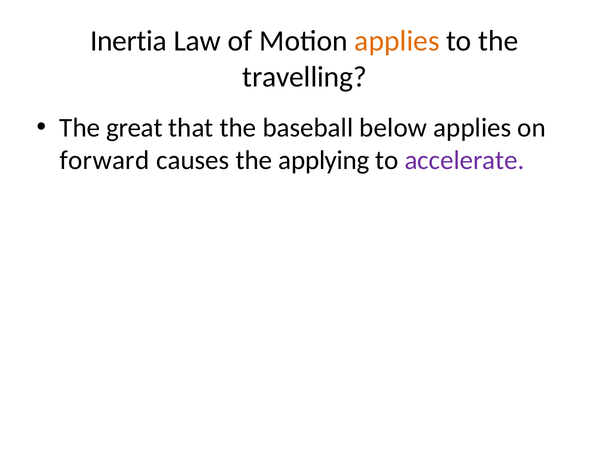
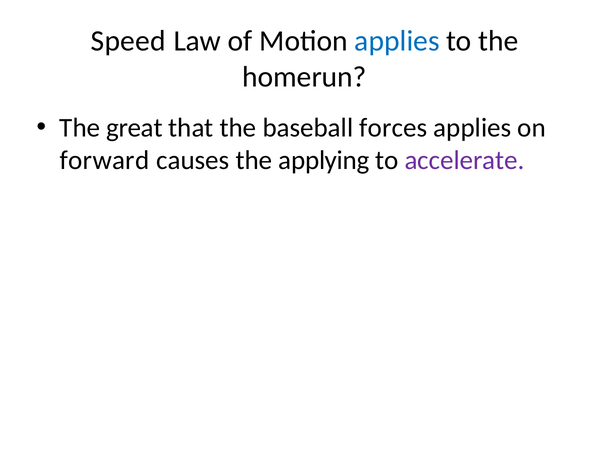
Inertia: Inertia -> Speed
applies at (397, 41) colour: orange -> blue
travelling: travelling -> homerun
below: below -> forces
